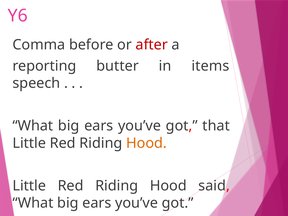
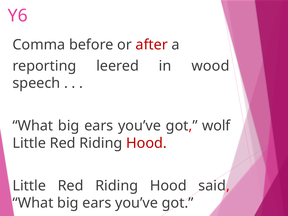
butter: butter -> leered
items: items -> wood
that: that -> wolf
Hood at (146, 143) colour: orange -> red
